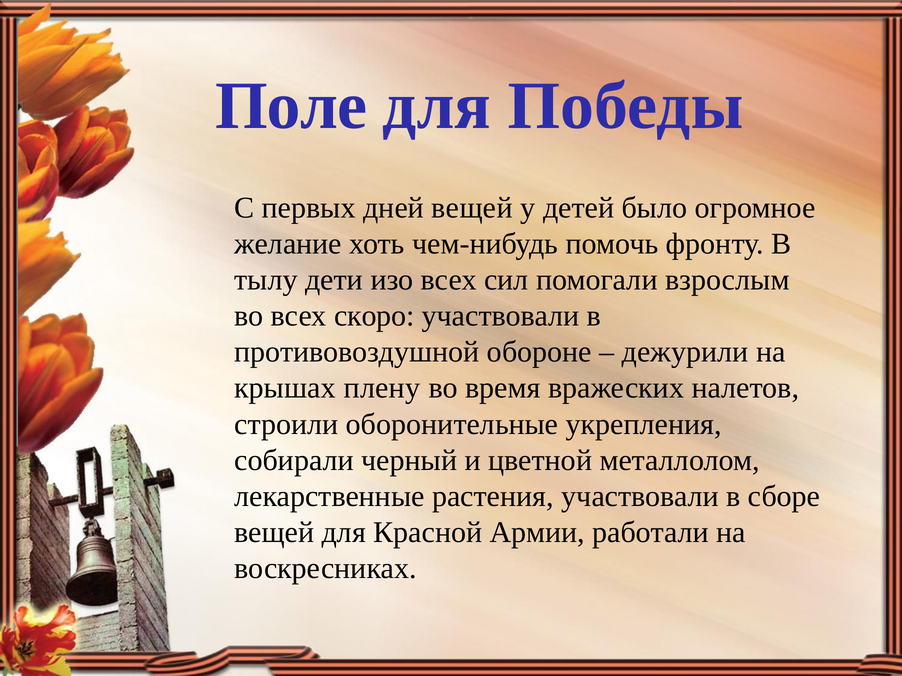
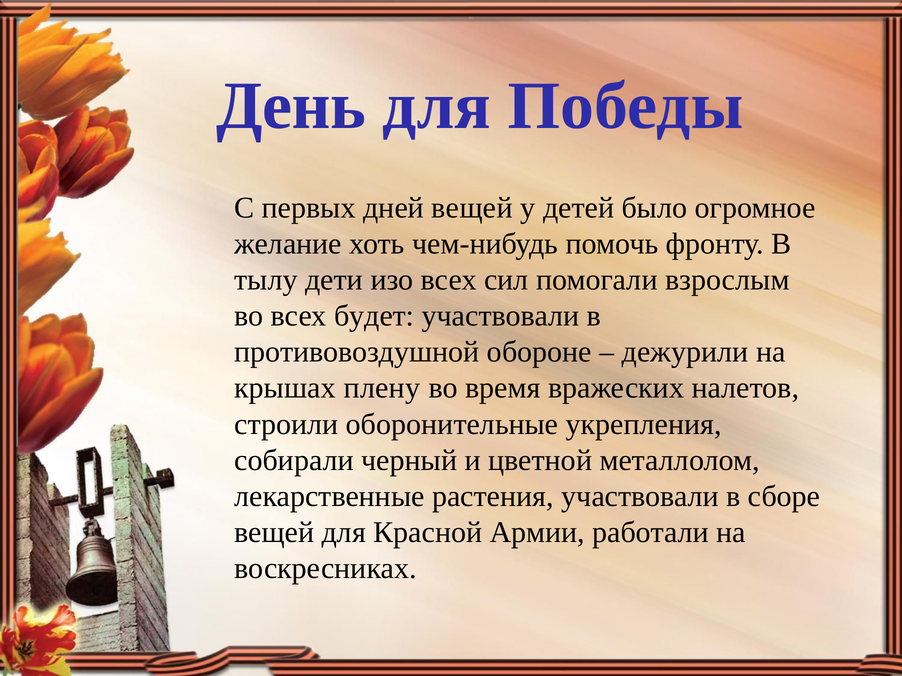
Поле: Поле -> День
скоро: скоро -> будет
